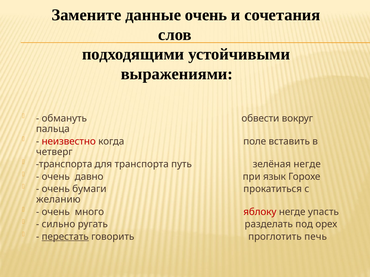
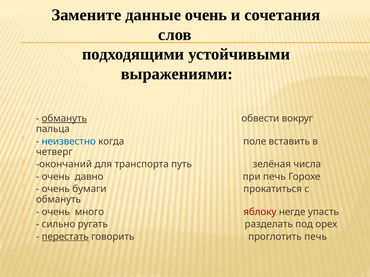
обмануть at (64, 119) underline: none -> present
неизвестно colour: red -> blue
транспорта at (64, 165): транспорта -> окончаний
зелёная негде: негде -> числа
при язык: язык -> печь
желанию at (58, 200): желанию -> обмануть
